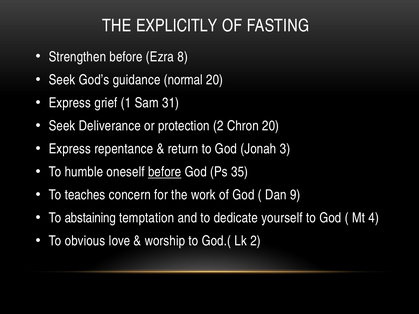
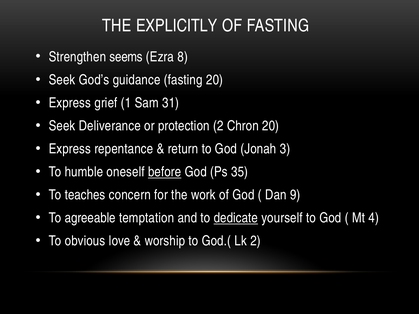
Strengthen before: before -> seems
guidance normal: normal -> fasting
abstaining: abstaining -> agreeable
dedicate underline: none -> present
